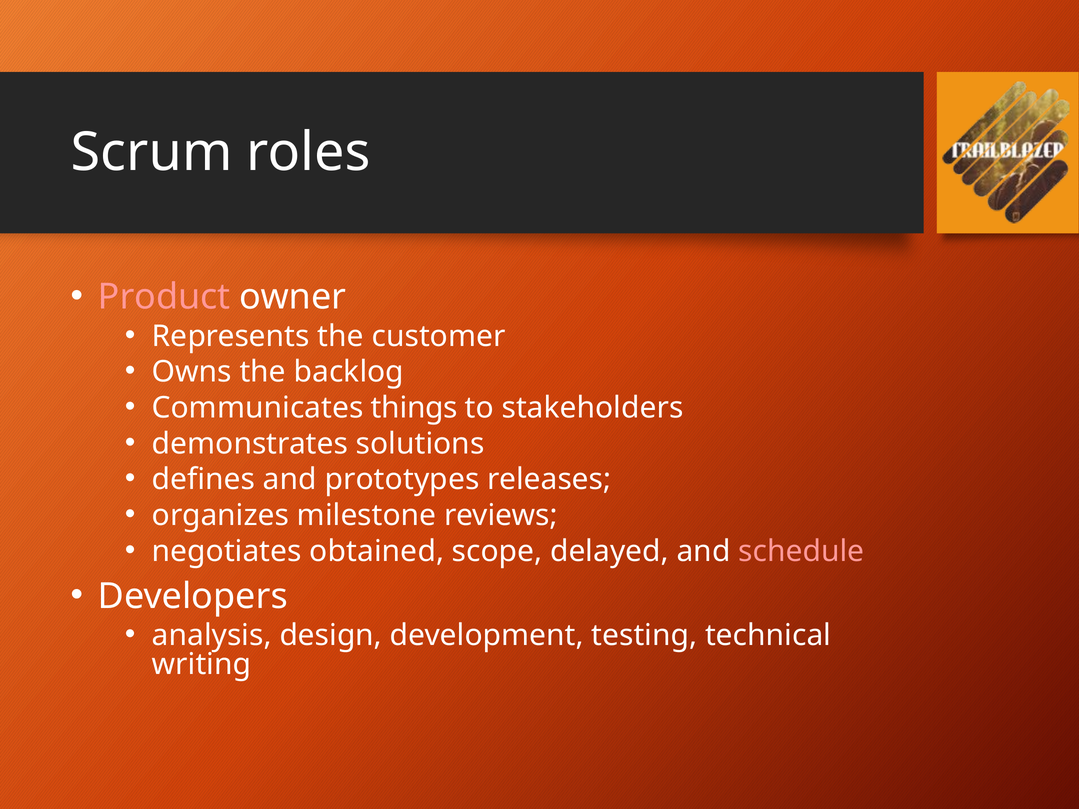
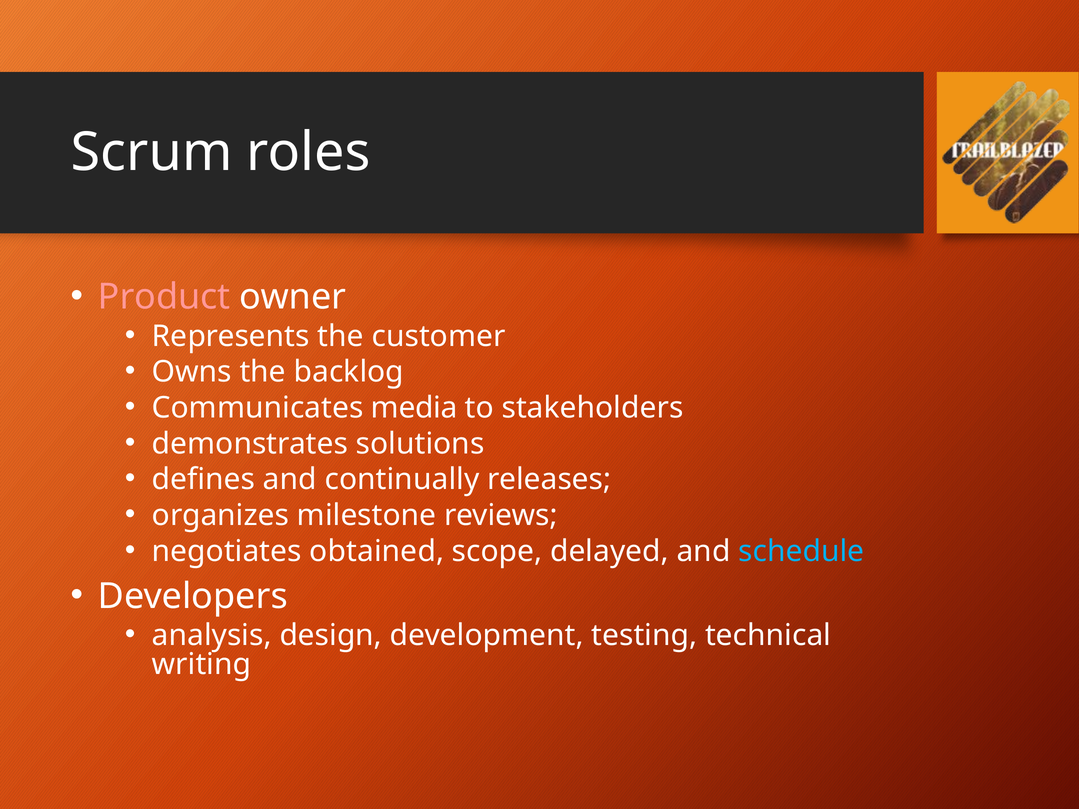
things: things -> media
prototypes: prototypes -> continually
schedule colour: pink -> light blue
